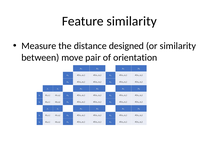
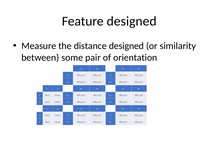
Feature similarity: similarity -> designed
move: move -> some
